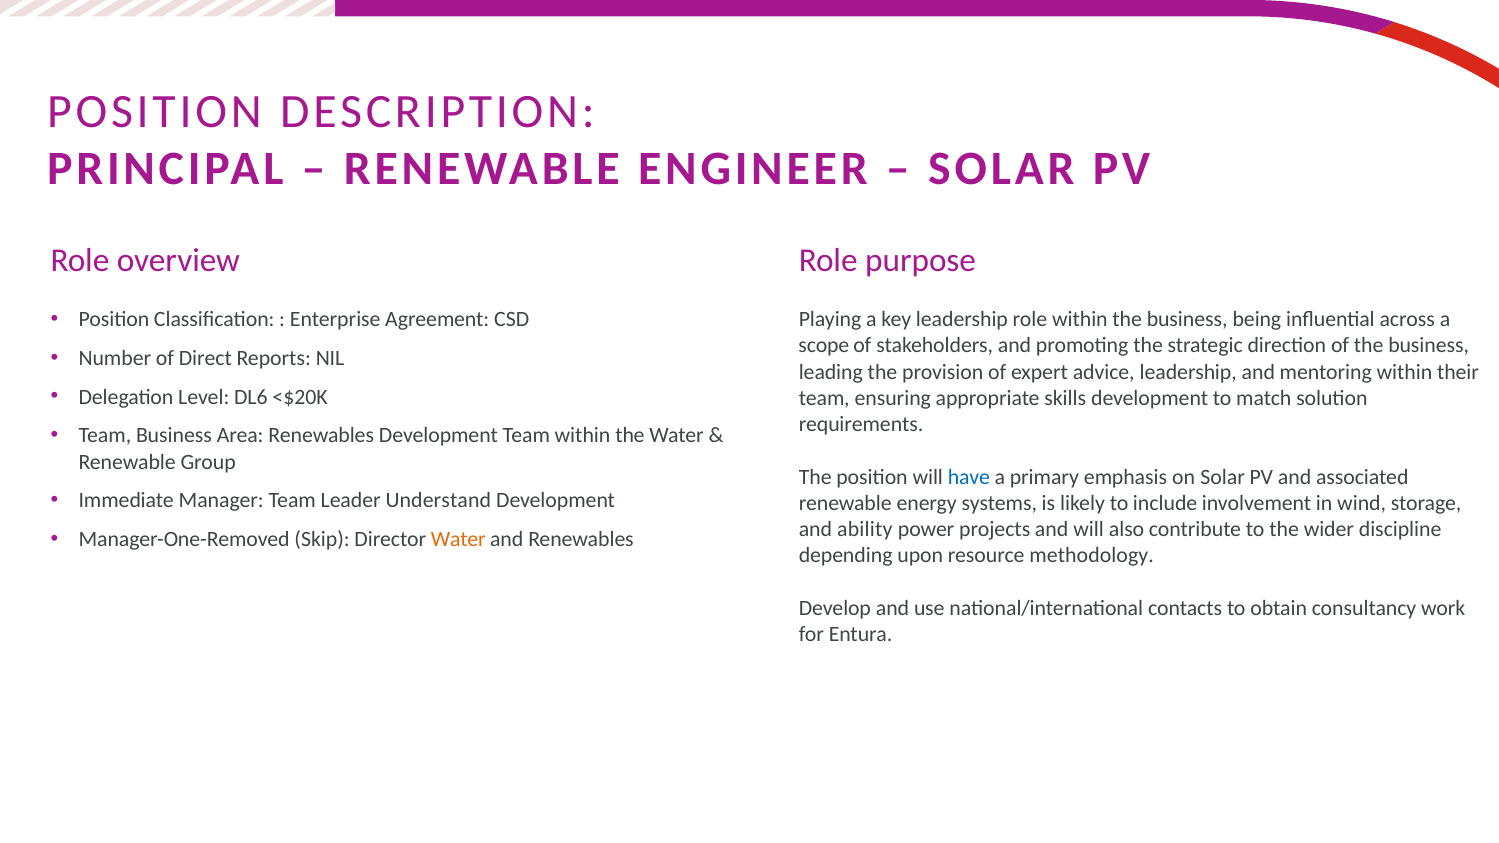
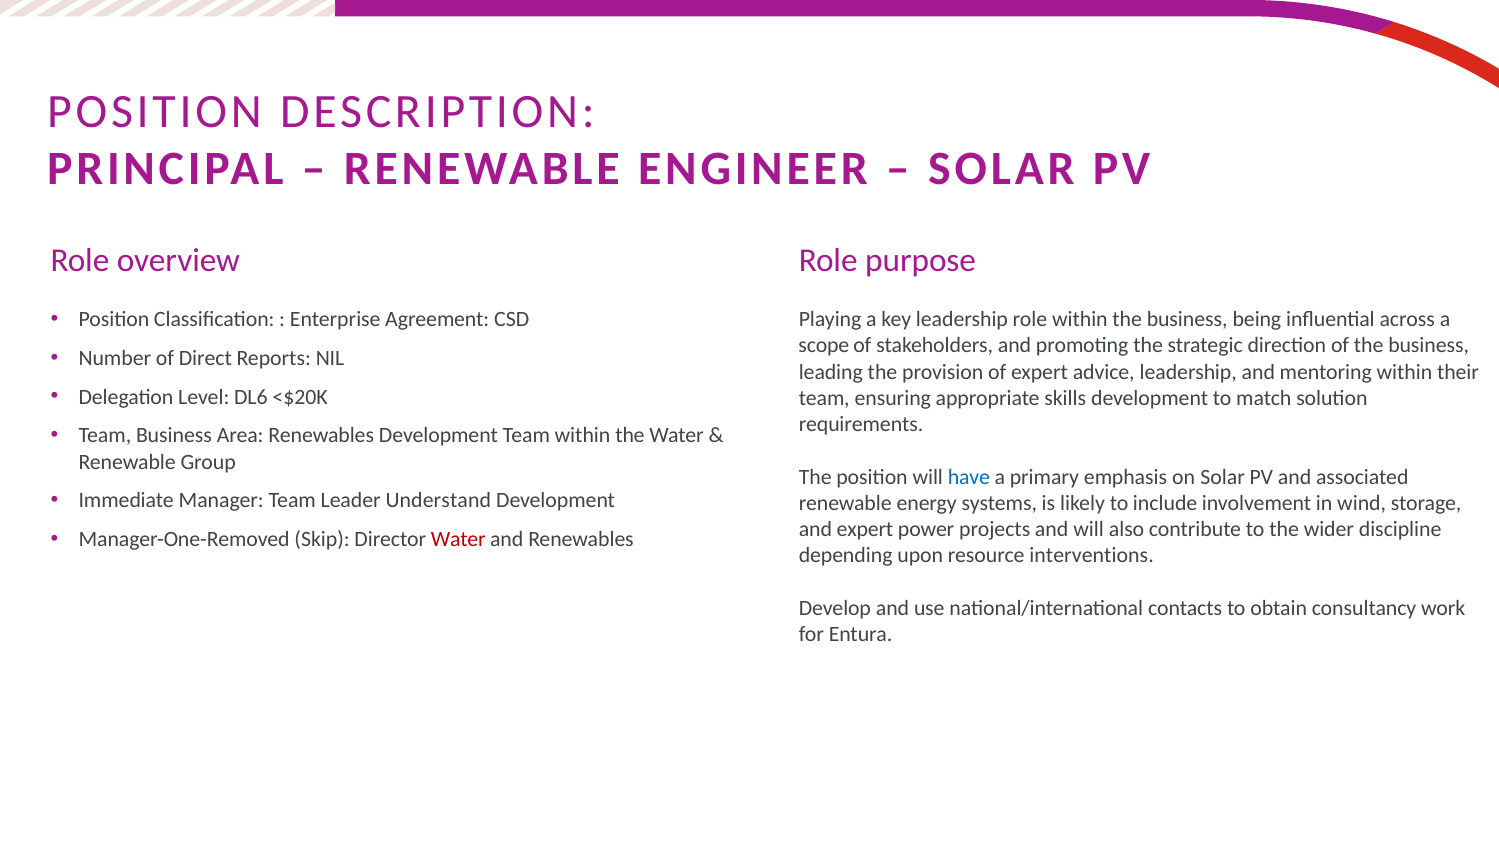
and ability: ability -> expert
Water at (458, 540) colour: orange -> red
methodology: methodology -> interventions
